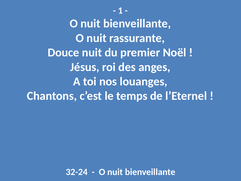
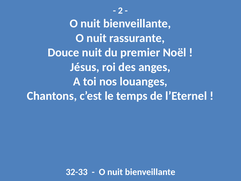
1: 1 -> 2
32-24: 32-24 -> 32-33
